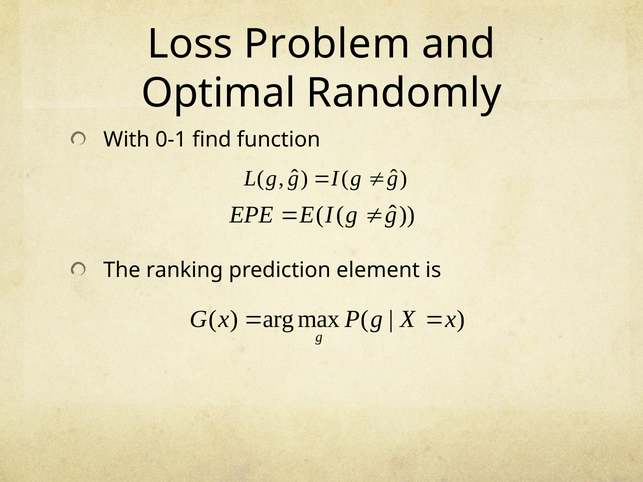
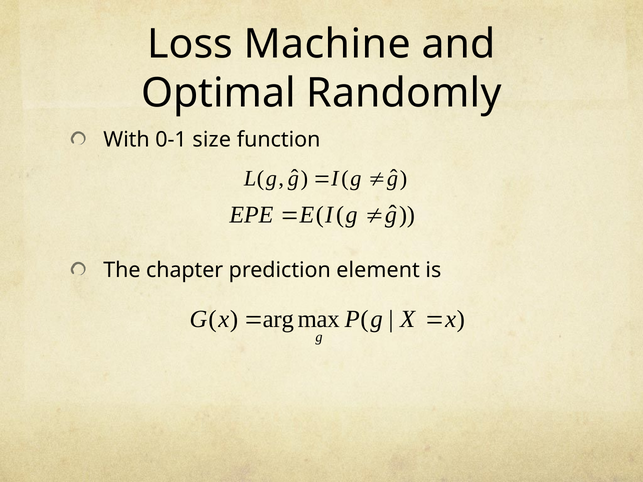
Problem: Problem -> Machine
find: find -> size
ranking: ranking -> chapter
